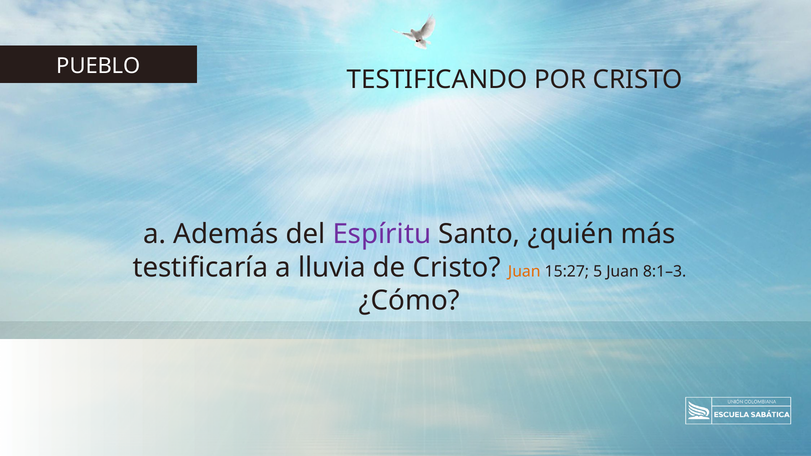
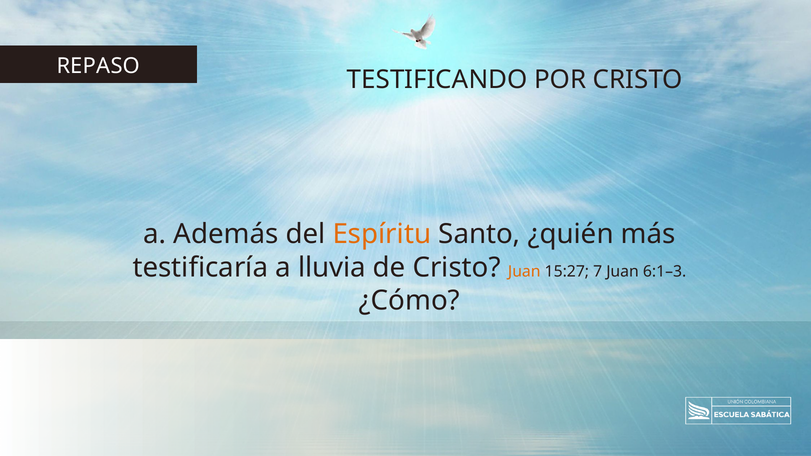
PUEBLO: PUEBLO -> REPASO
Espíritu colour: purple -> orange
5: 5 -> 7
8:1–3: 8:1–3 -> 6:1–3
